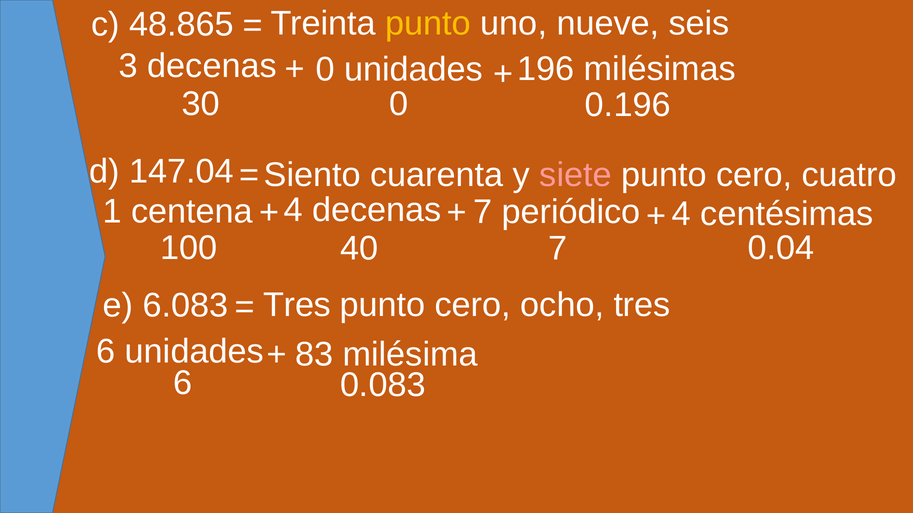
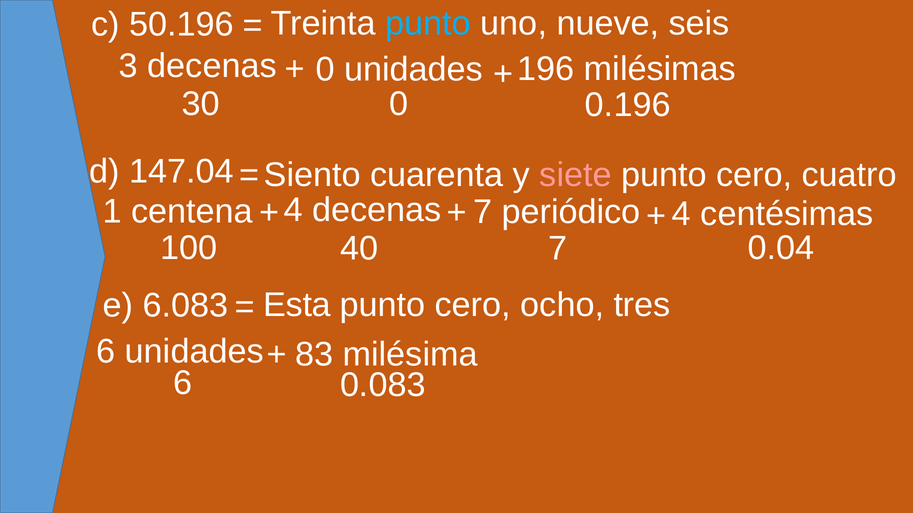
punto at (428, 23) colour: yellow -> light blue
48.865: 48.865 -> 50.196
Tres at (297, 305): Tres -> Esta
